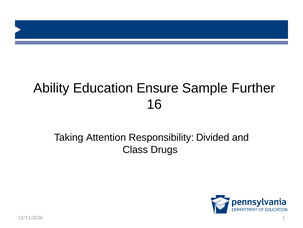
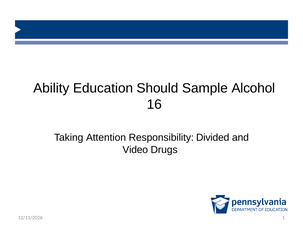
Ensure: Ensure -> Should
Further: Further -> Alcohol
Class: Class -> Video
